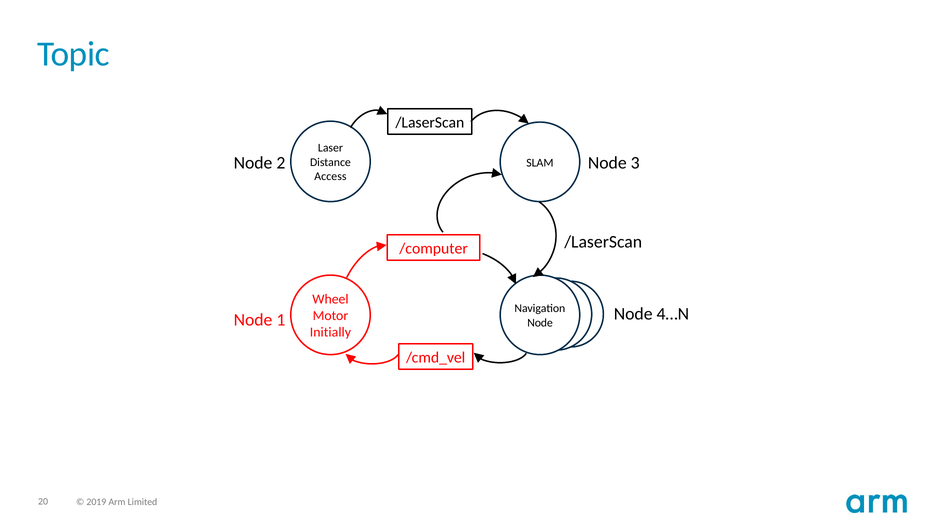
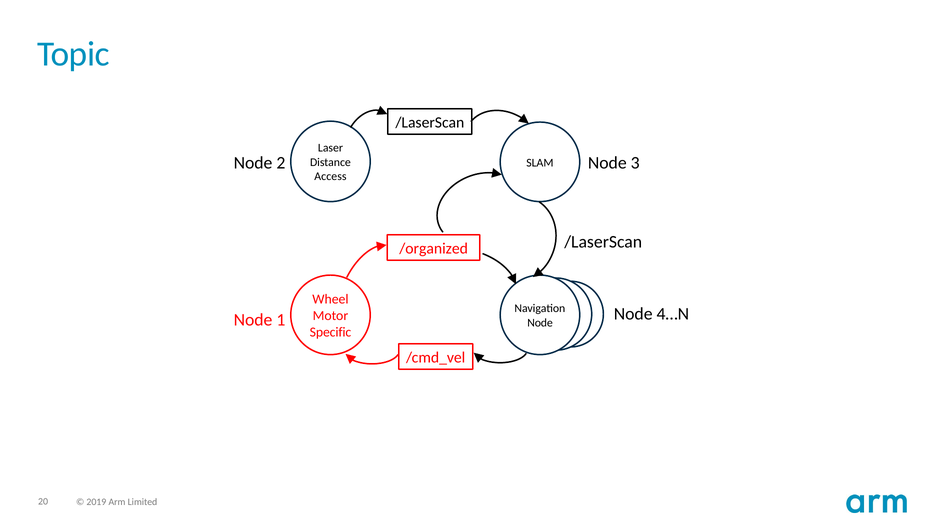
/computer: /computer -> /organized
Initially: Initially -> Specific
